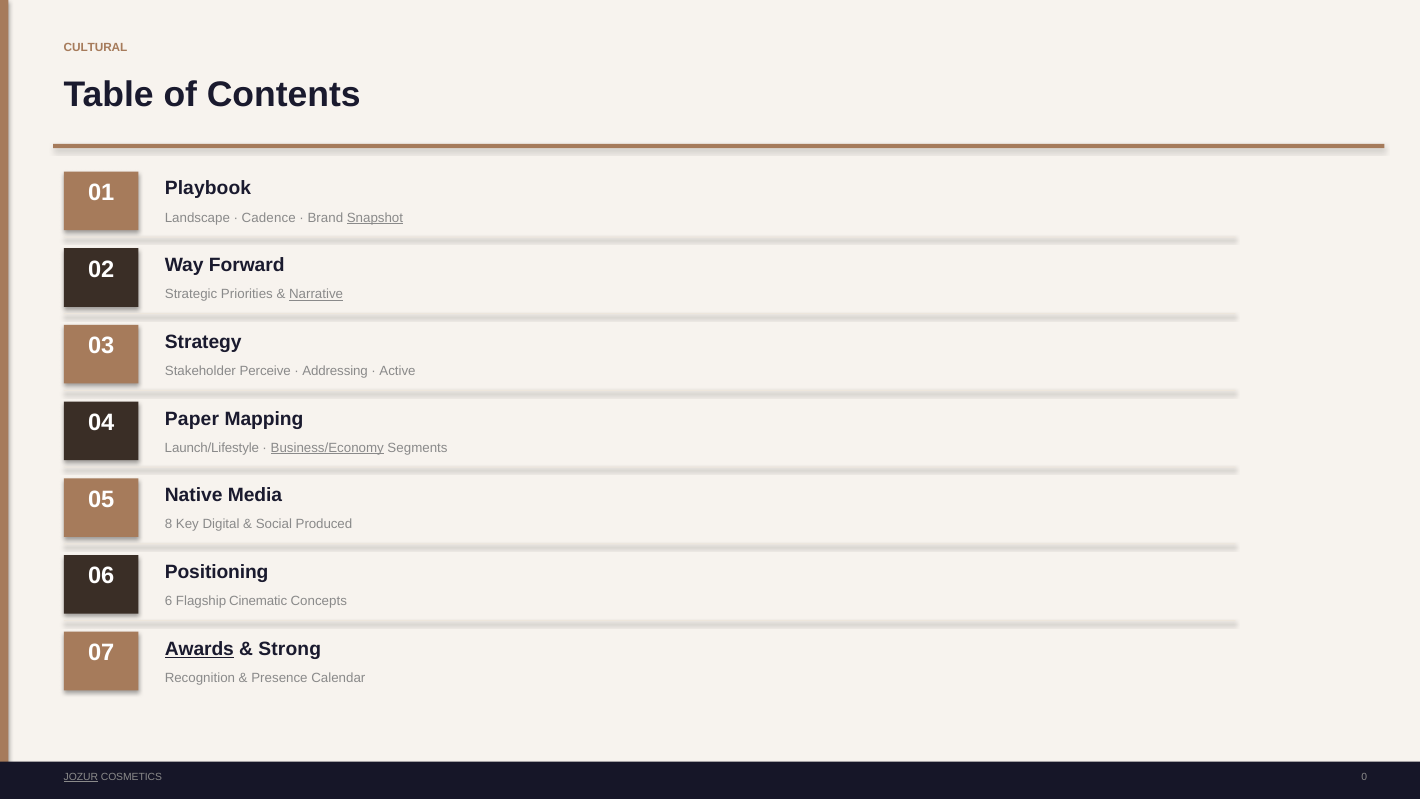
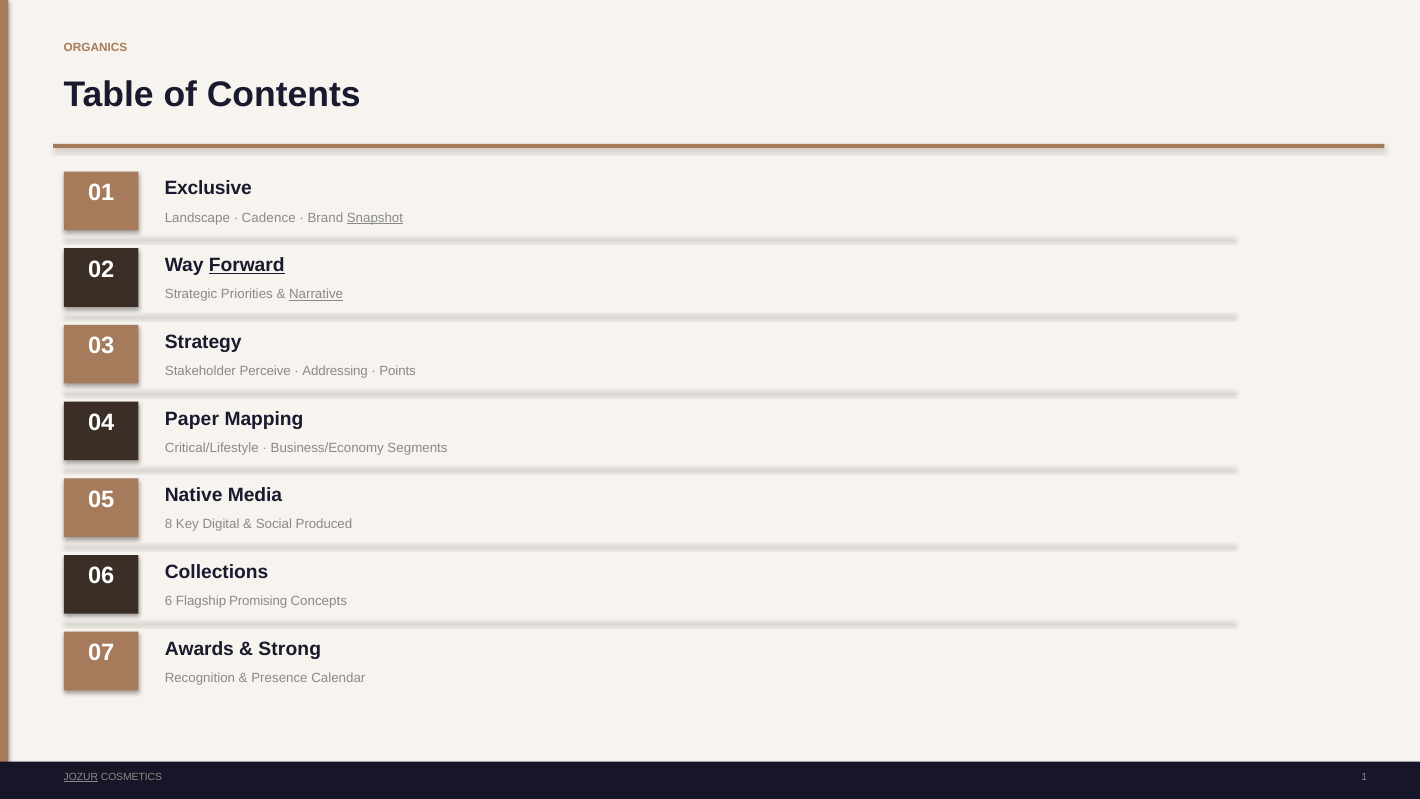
CULTURAL: CULTURAL -> ORGANICS
Playbook: Playbook -> Exclusive
Forward underline: none -> present
Active: Active -> Points
Launch/Lifestyle: Launch/Lifestyle -> Critical/Lifestyle
Business/Economy underline: present -> none
Positioning: Positioning -> Collections
Cinematic: Cinematic -> Promising
Awards underline: present -> none
0: 0 -> 1
